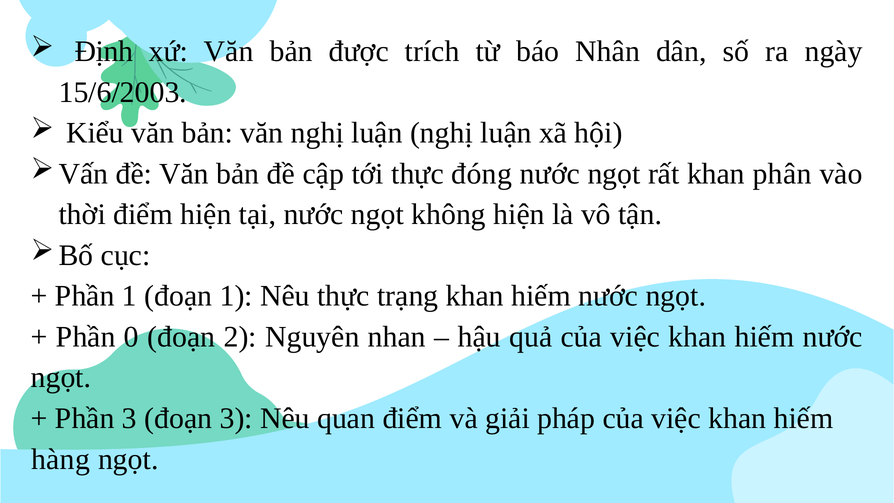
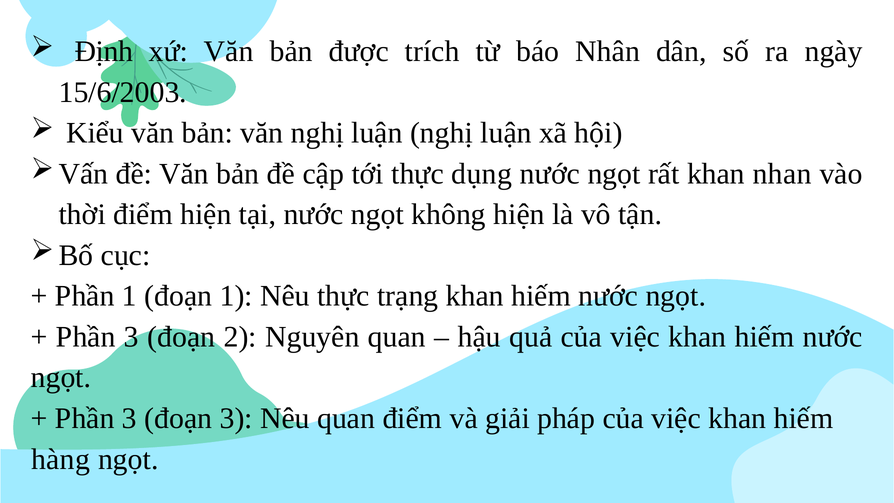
đóng: đóng -> dụng
phân: phân -> nhan
0 at (131, 337): 0 -> 3
Nguyên nhan: nhan -> quan
